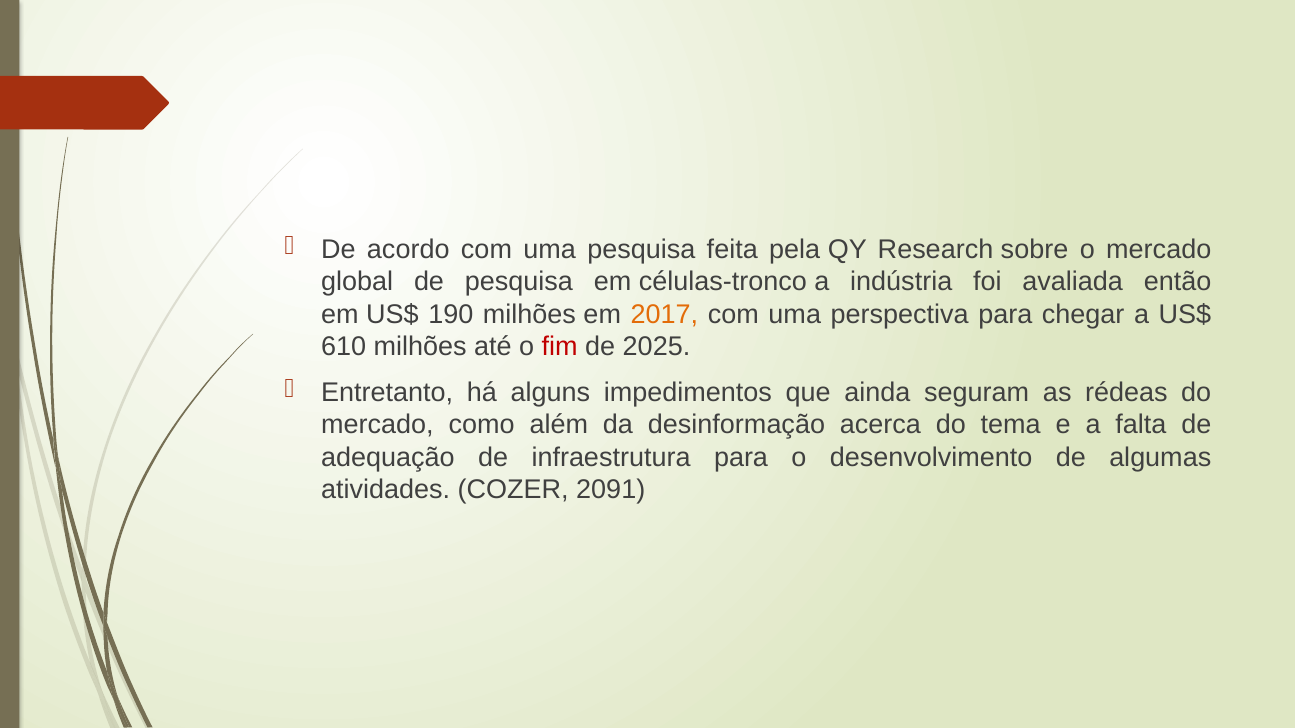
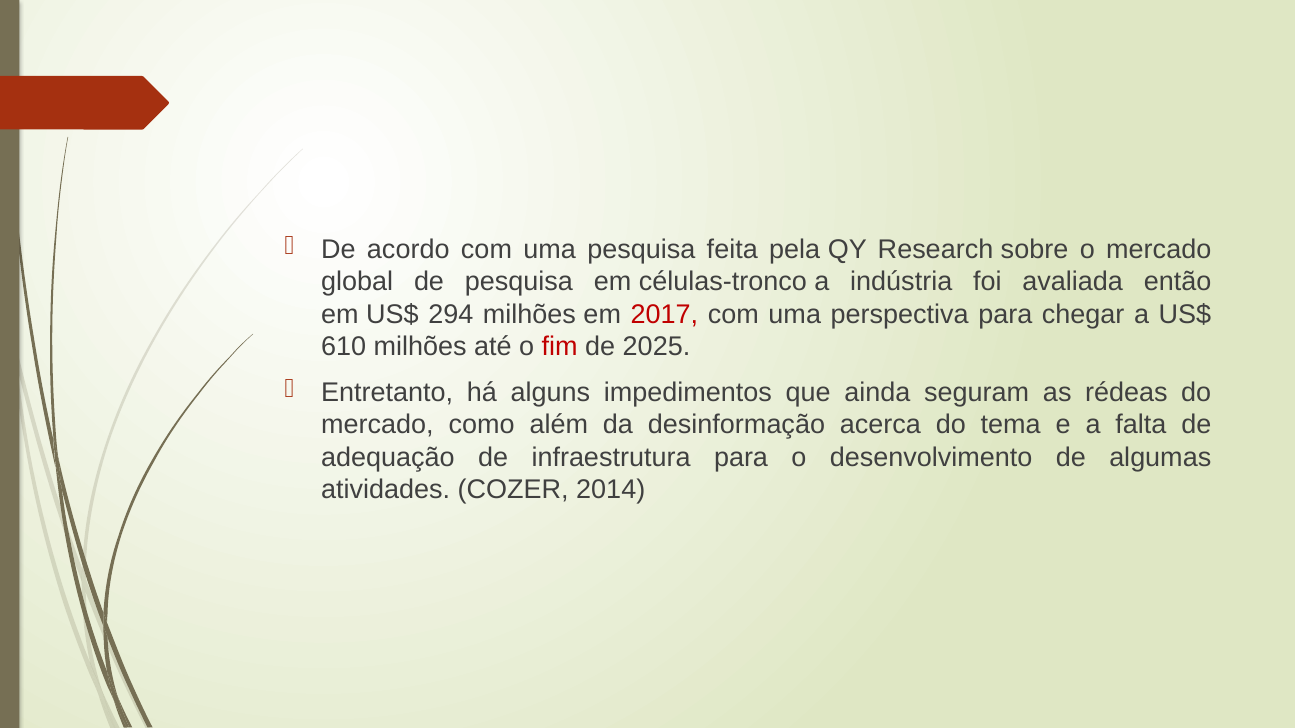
190: 190 -> 294
2017 colour: orange -> red
2091: 2091 -> 2014
